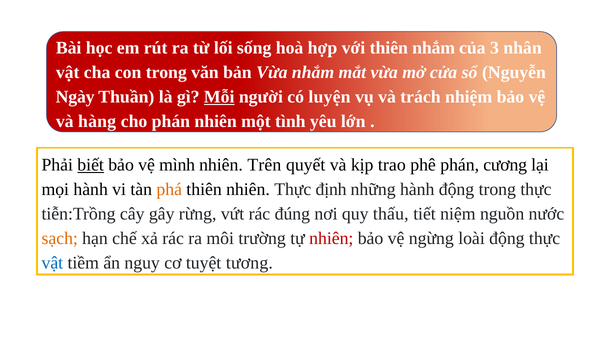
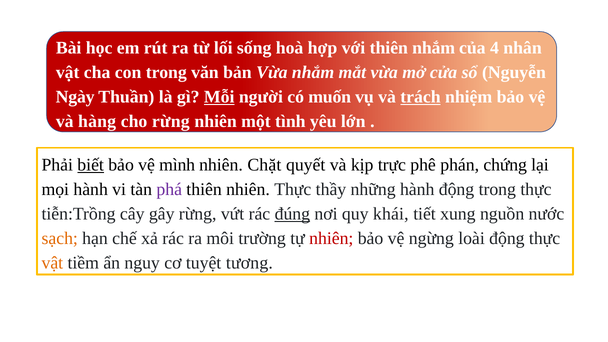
3: 3 -> 4
luyện: luyện -> muốn
trách underline: none -> present
cho phán: phán -> rừng
Trên: Trên -> Chặt
trao: trao -> trực
cương: cương -> chứng
phá colour: orange -> purple
định: định -> thầy
đúng underline: none -> present
thấu: thấu -> khái
niệm: niệm -> xung
vật at (52, 263) colour: blue -> orange
